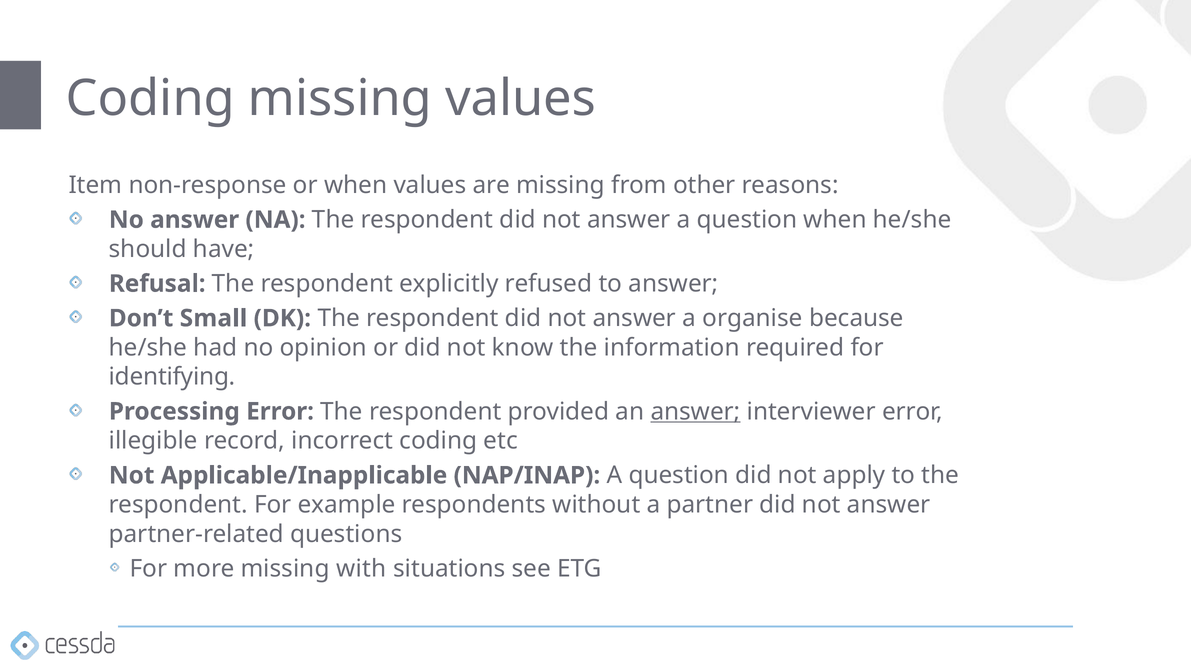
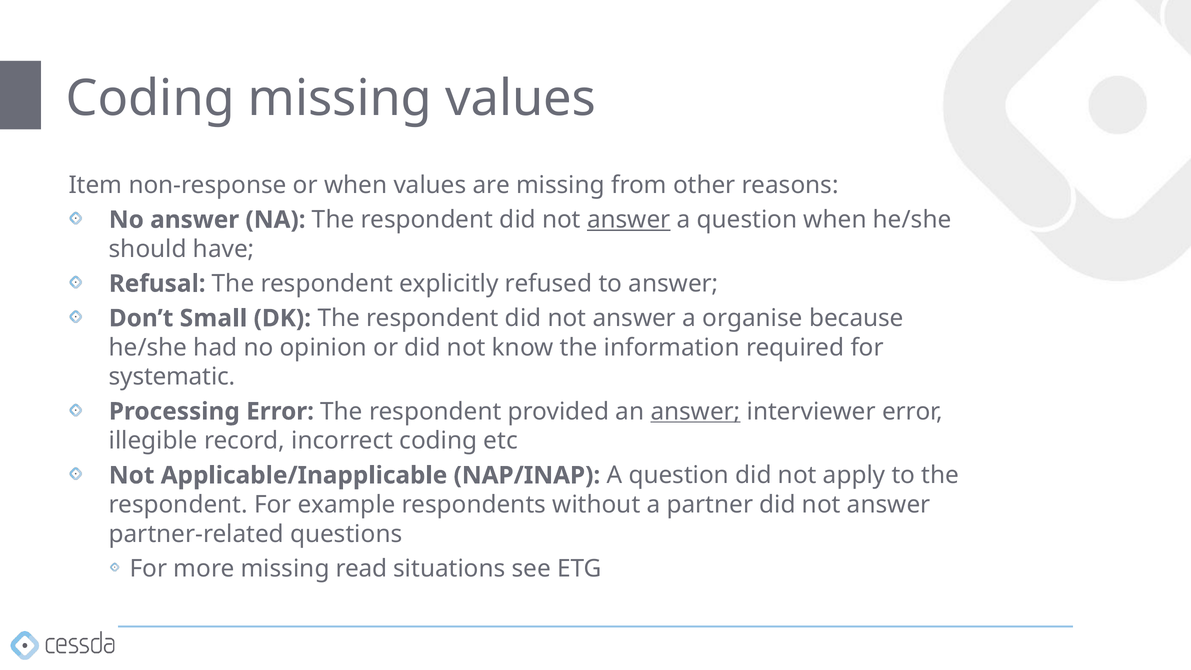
answer at (629, 220) underline: none -> present
identifying: identifying -> systematic
with: with -> read
